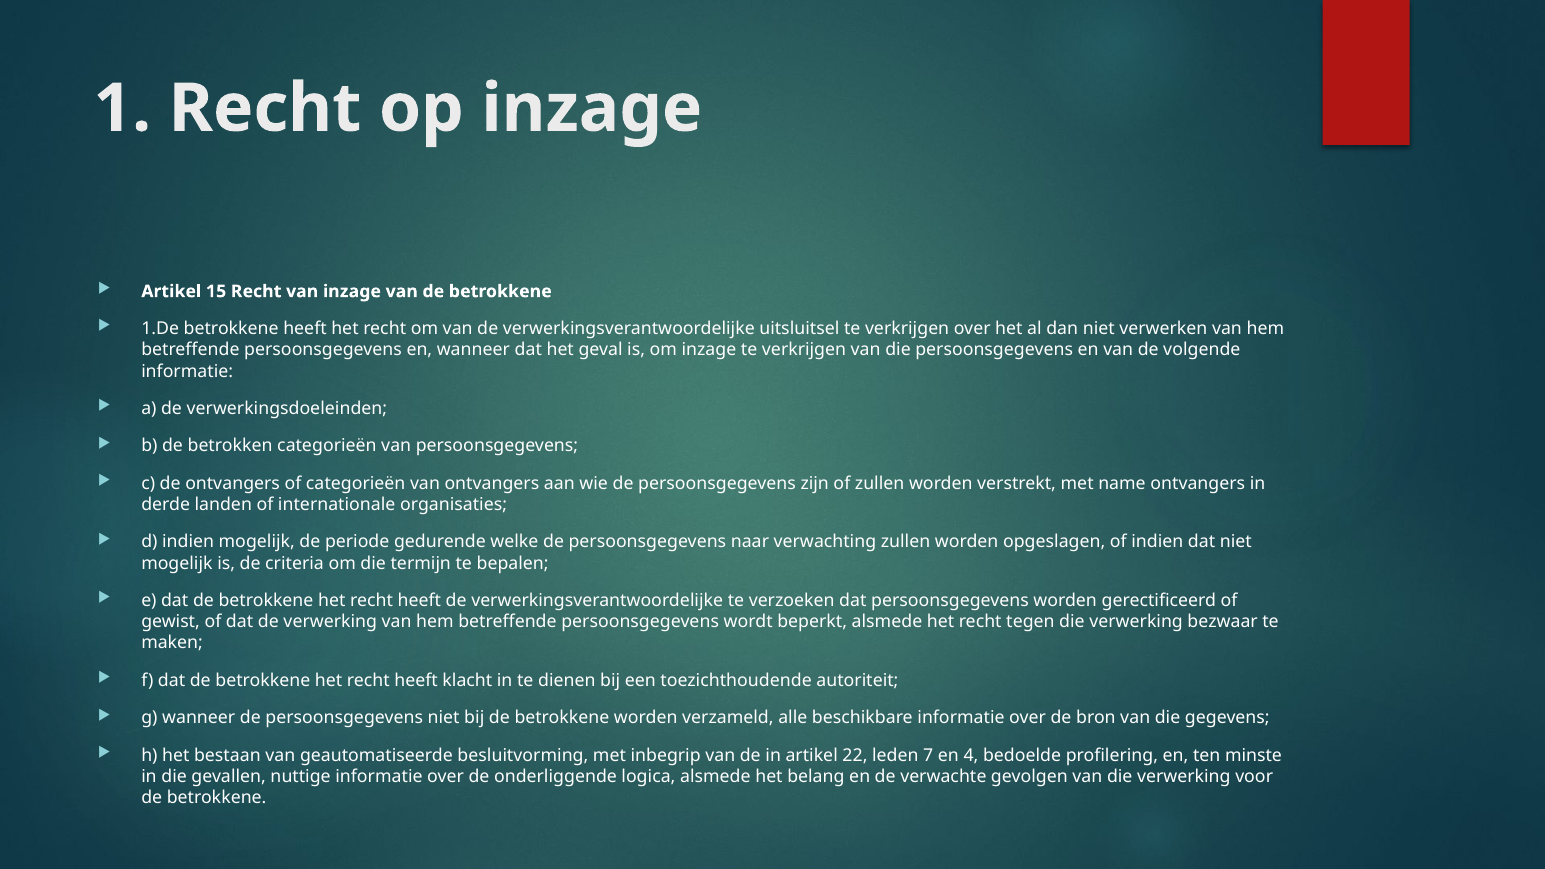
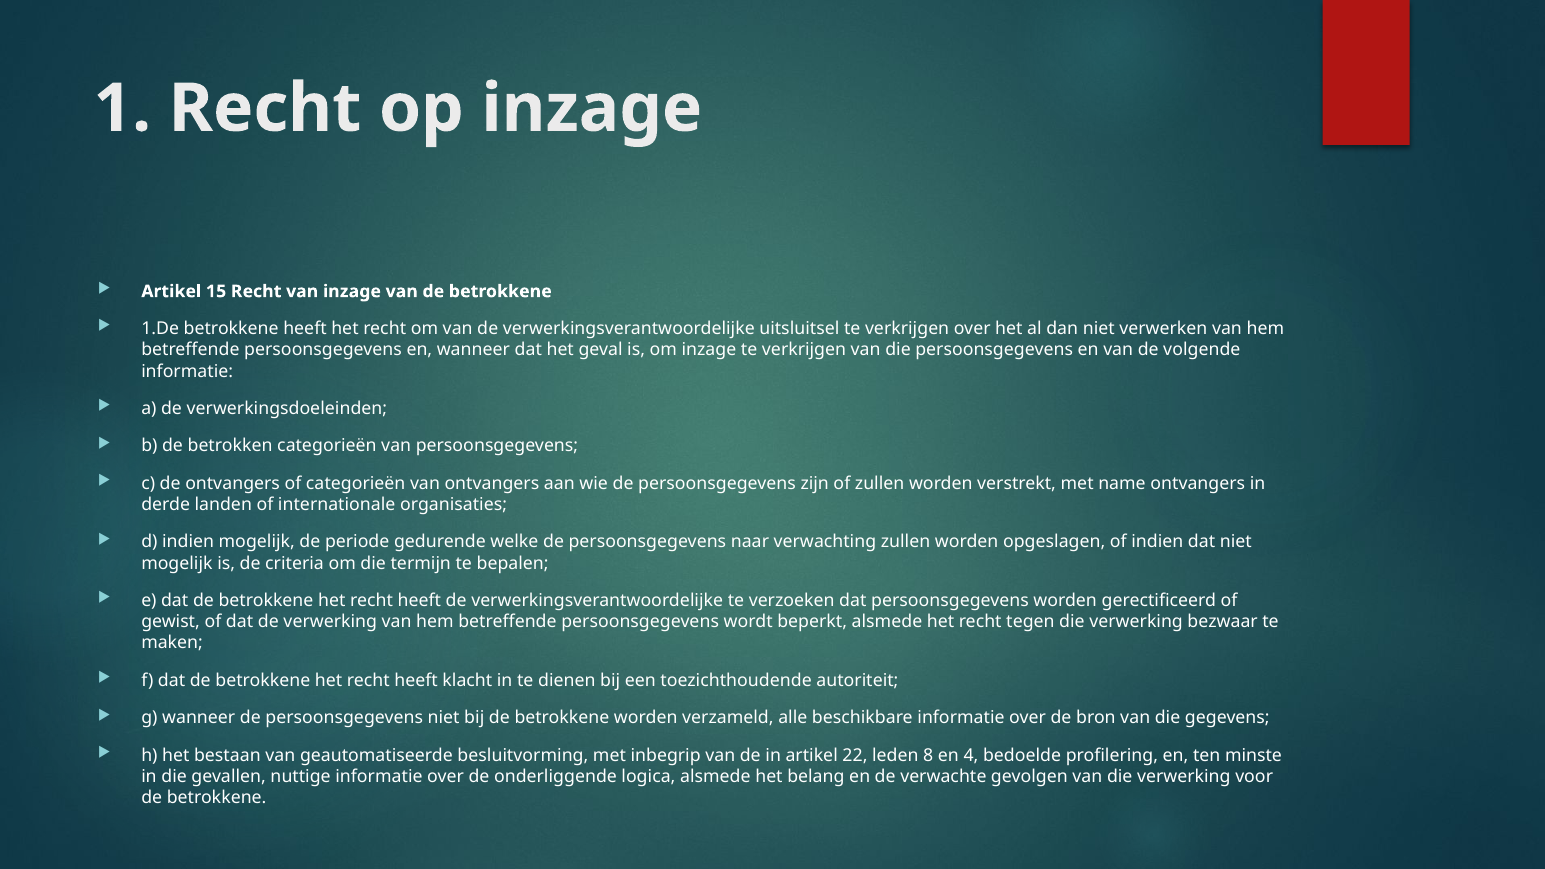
7: 7 -> 8
